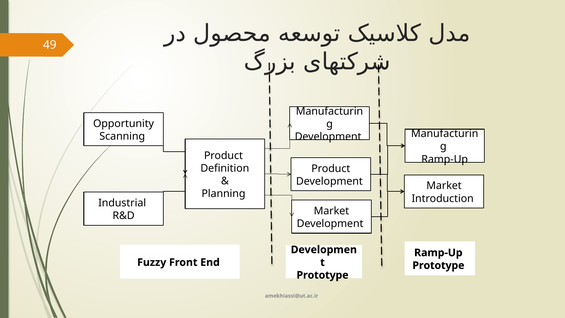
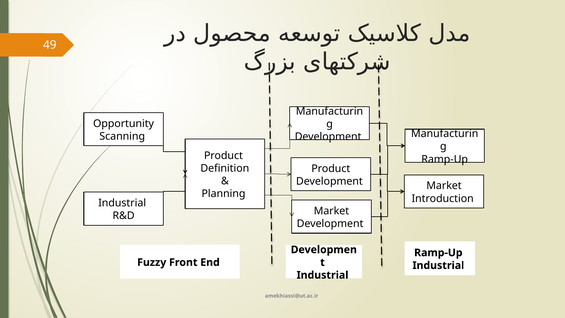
Prototype at (438, 265): Prototype -> Industrial
Prototype at (323, 275): Prototype -> Industrial
